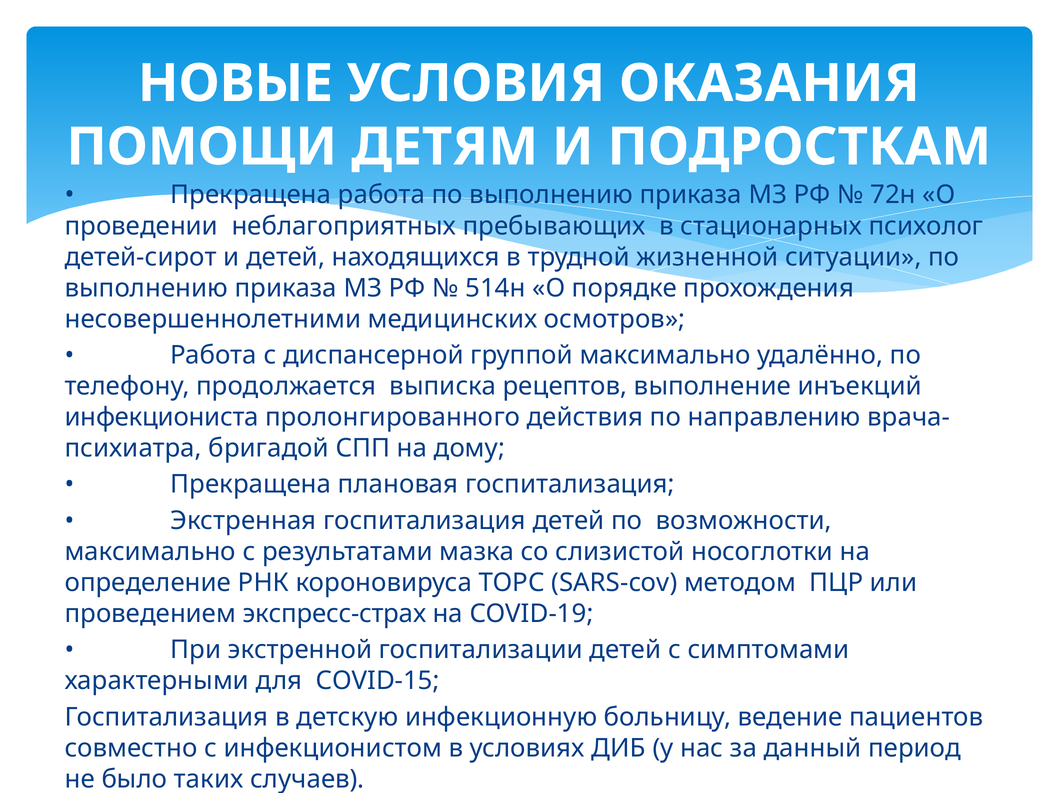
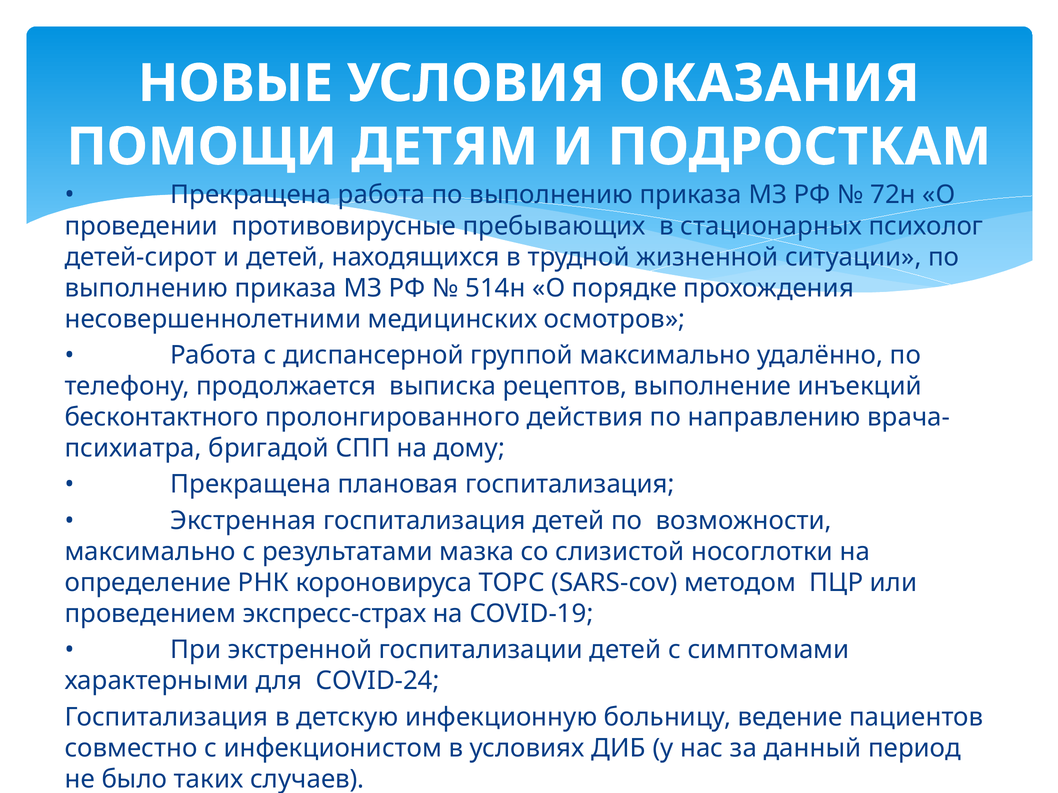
неблагоприятных: неблагоприятных -> противовирусные
инфекциониста: инфекциониста -> бесконтактного
СОVID-15: СОVID-15 -> СОVID-24
